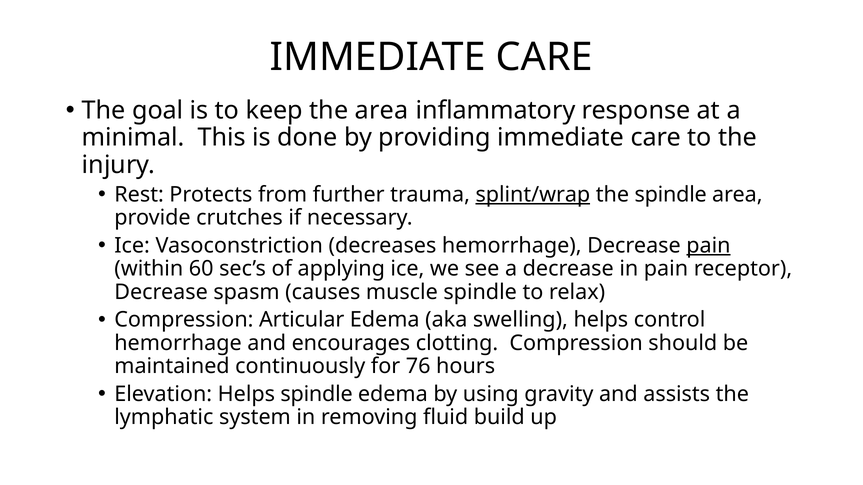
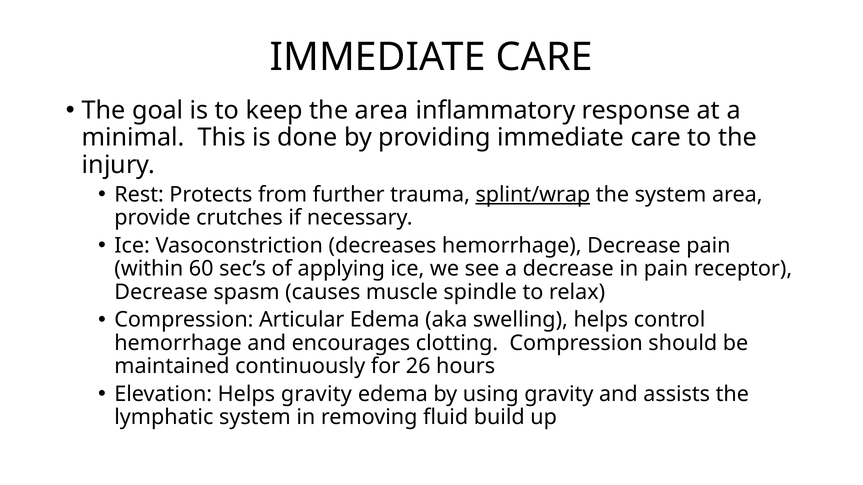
the spindle: spindle -> system
pain at (708, 246) underline: present -> none
76: 76 -> 26
Helps spindle: spindle -> gravity
